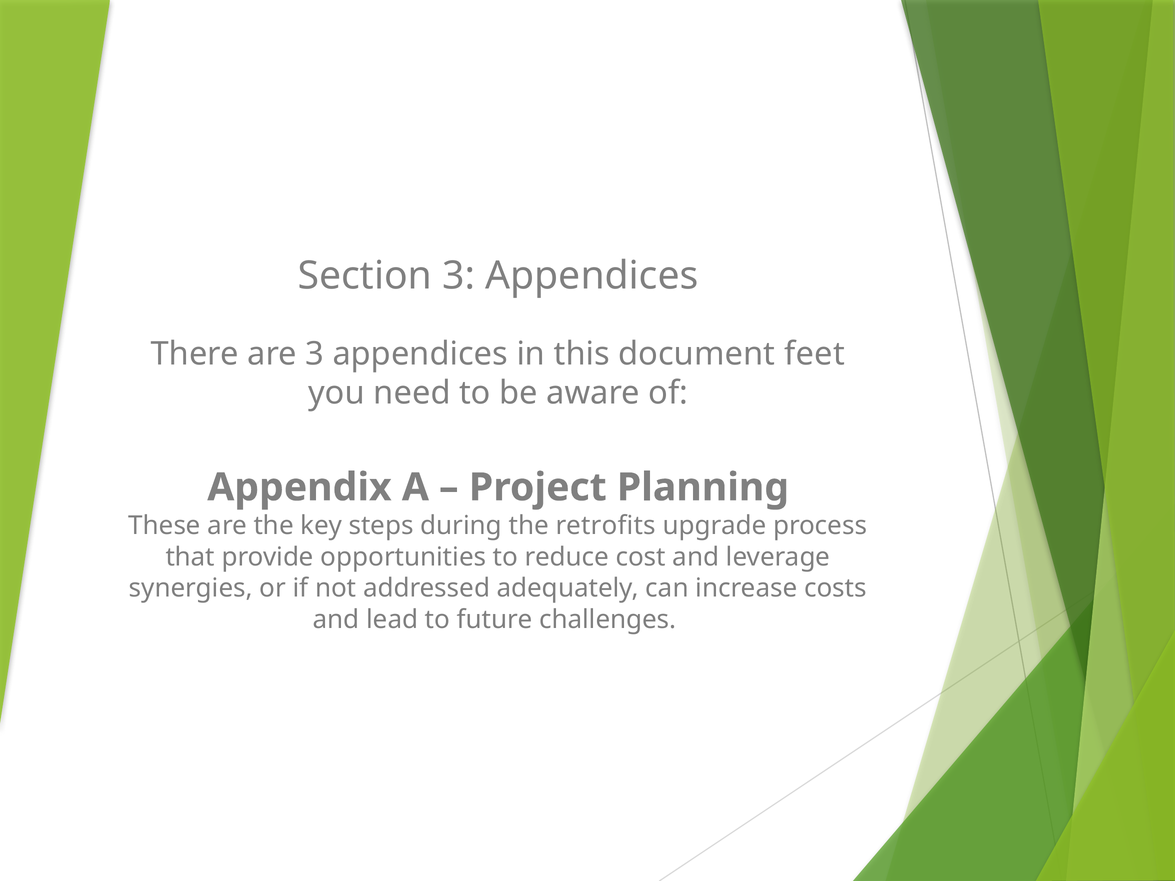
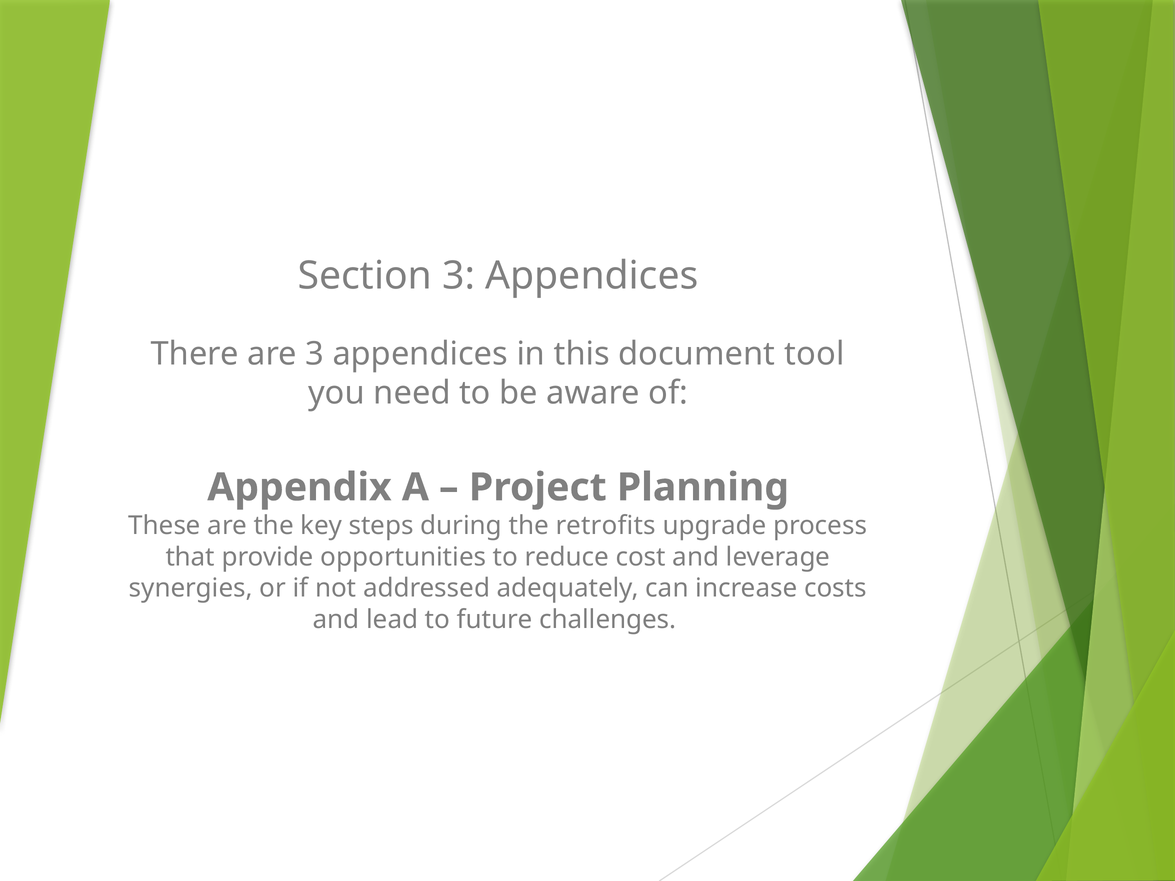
feet: feet -> tool
